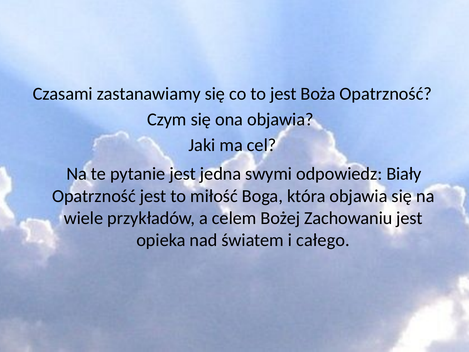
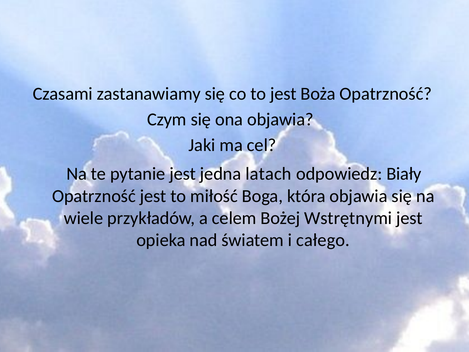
swymi: swymi -> latach
Zachowaniu: Zachowaniu -> Wstrętnymi
